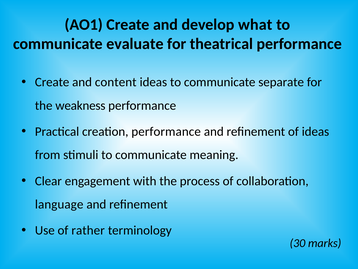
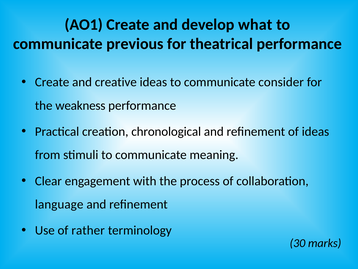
evaluate: evaluate -> previous
content: content -> creative
separate: separate -> consider
creation performance: performance -> chronological
